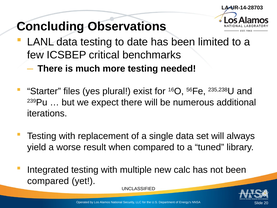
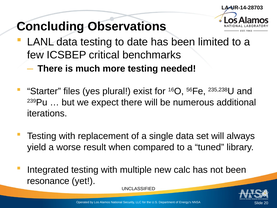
compared at (48, 181): compared -> resonance
